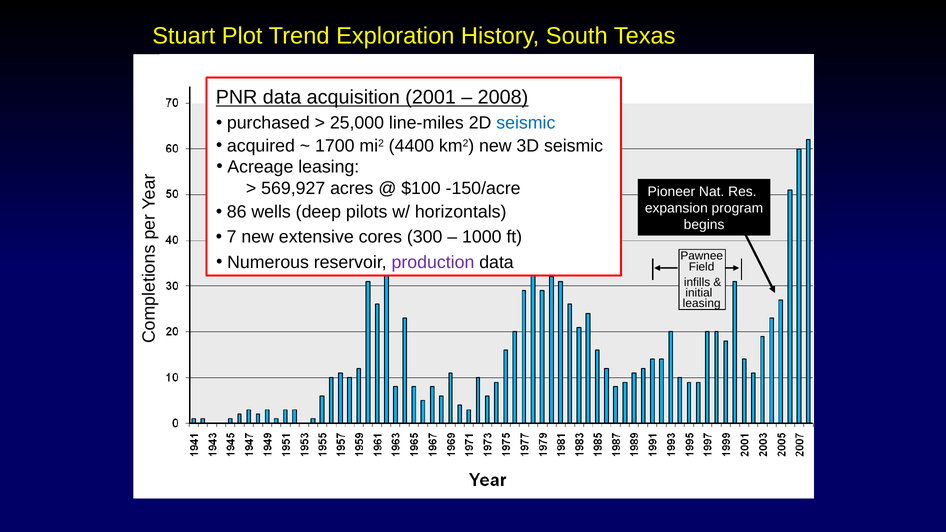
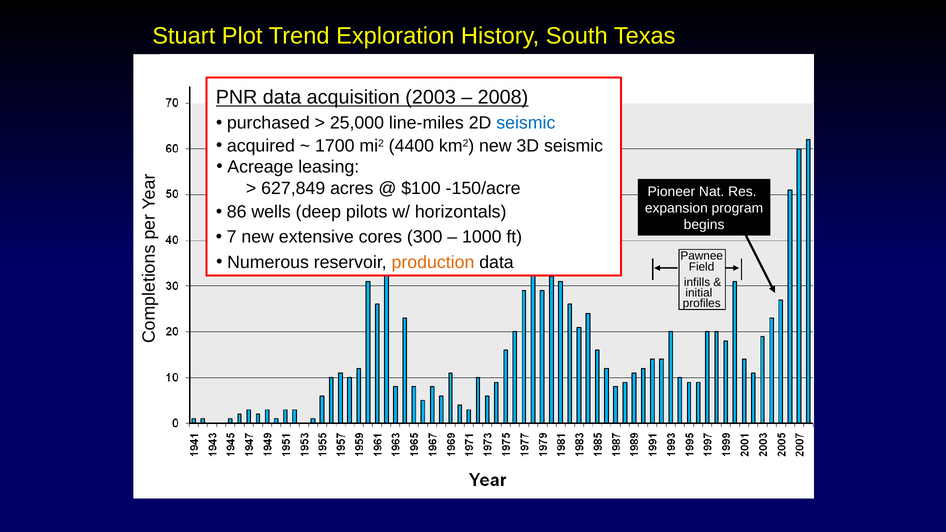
2001: 2001 -> 2003
569,927: 569,927 -> 627,849
production colour: purple -> orange
leasing at (702, 303): leasing -> profiles
